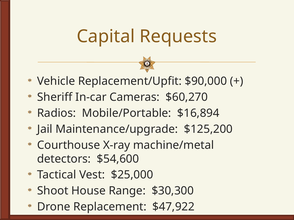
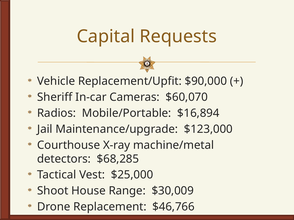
$60,270: $60,270 -> $60,070
$125,200: $125,200 -> $123,000
$54,600: $54,600 -> $68,285
$30,300: $30,300 -> $30,009
$47,922: $47,922 -> $46,766
